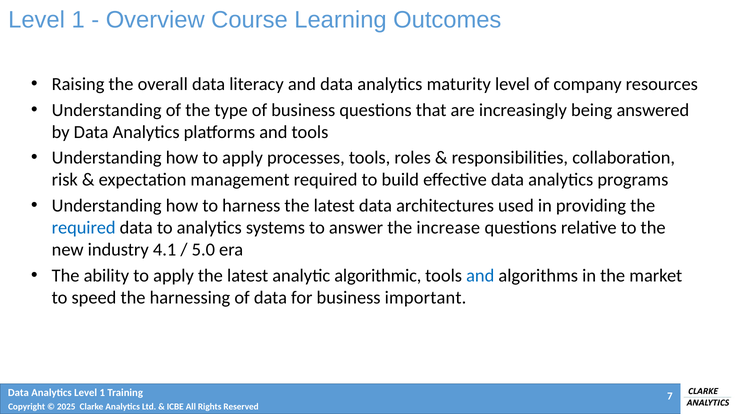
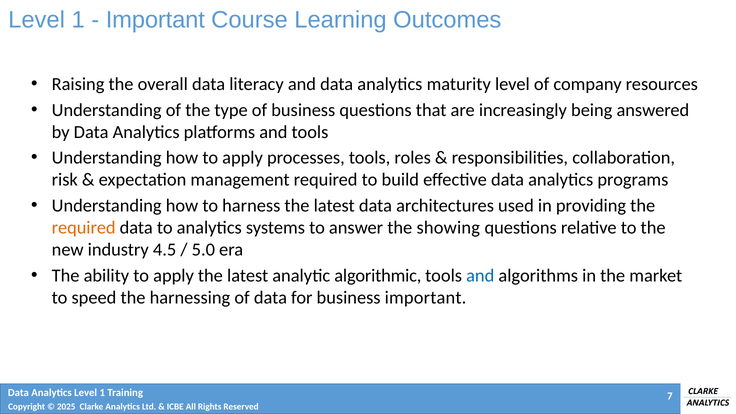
Overview at (155, 20): Overview -> Important
required at (84, 228) colour: blue -> orange
increase: increase -> showing
4.1: 4.1 -> 4.5
